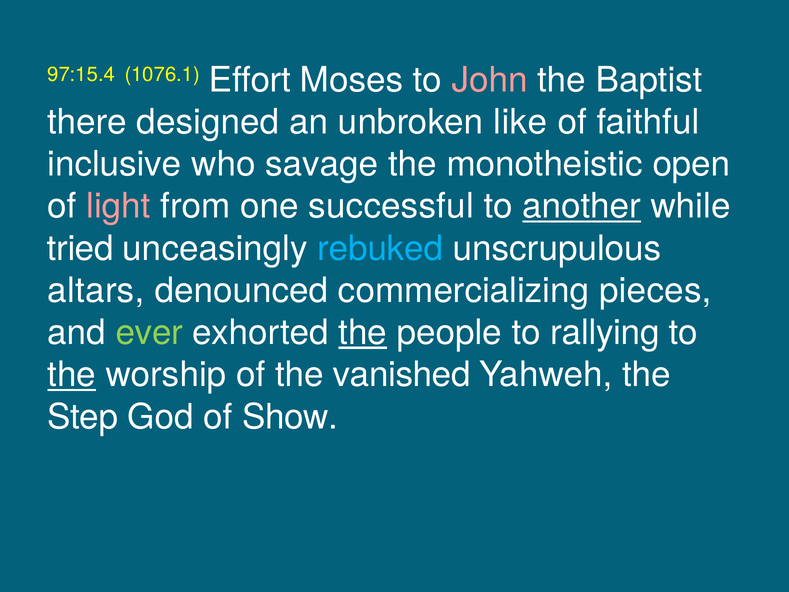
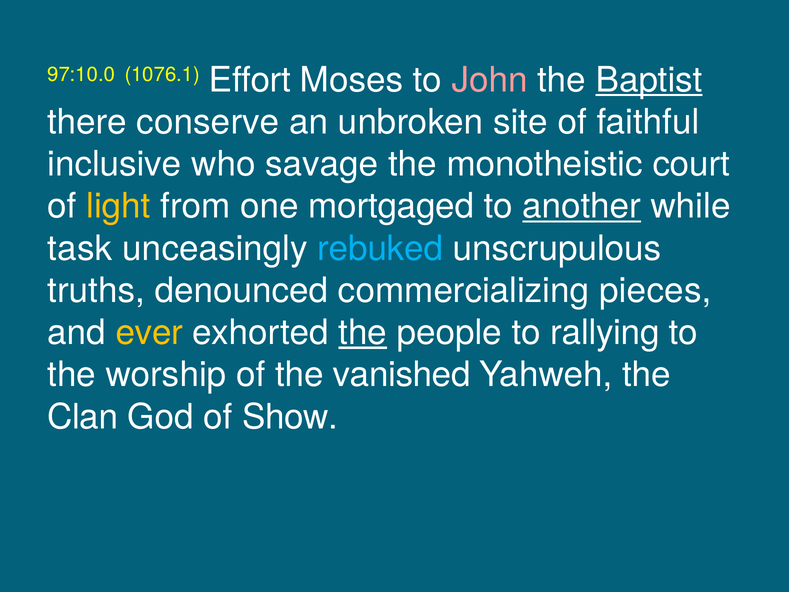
97:15.4: 97:15.4 -> 97:10.0
Baptist underline: none -> present
designed: designed -> conserve
like: like -> site
open: open -> court
light colour: pink -> yellow
successful: successful -> mortgaged
tried: tried -> task
altars: altars -> truths
ever colour: light green -> yellow
the at (72, 375) underline: present -> none
Step: Step -> Clan
